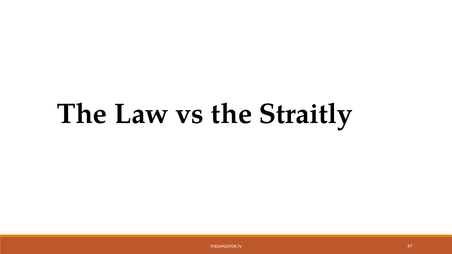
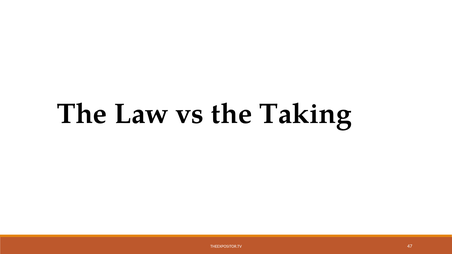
Straitly: Straitly -> Taking
